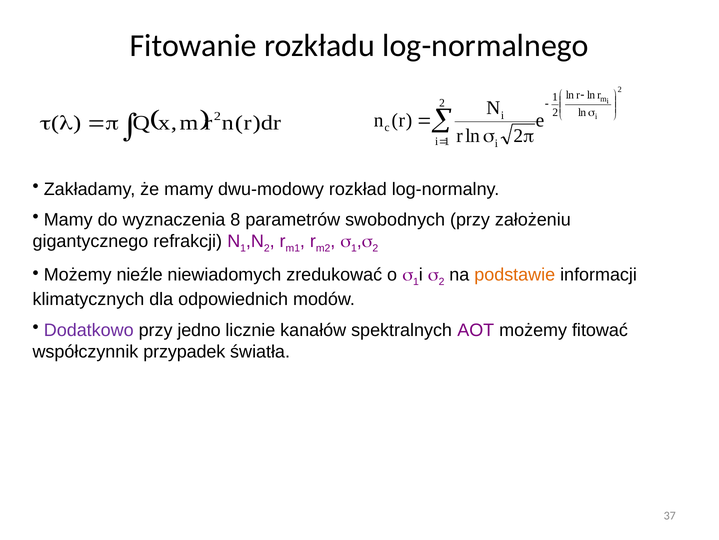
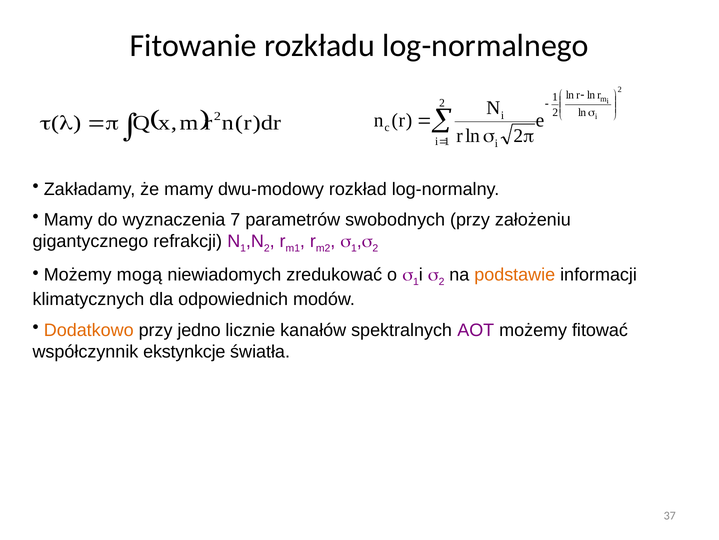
8: 8 -> 7
nieźle: nieźle -> mogą
Dodatkowo colour: purple -> orange
przypadek: przypadek -> ekstynkcje
